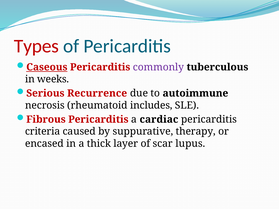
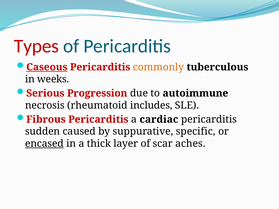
commonly colour: purple -> orange
Recurrence: Recurrence -> Progression
criteria: criteria -> sudden
therapy: therapy -> specific
encased underline: none -> present
lupus: lupus -> aches
